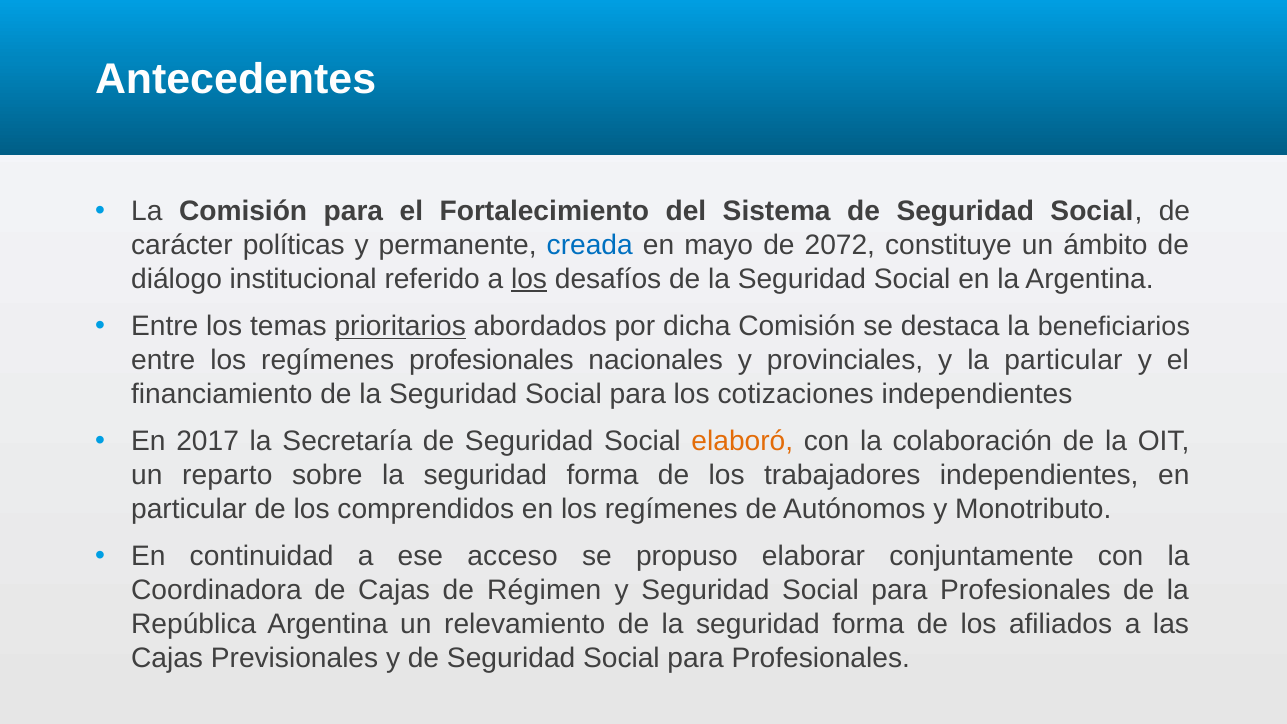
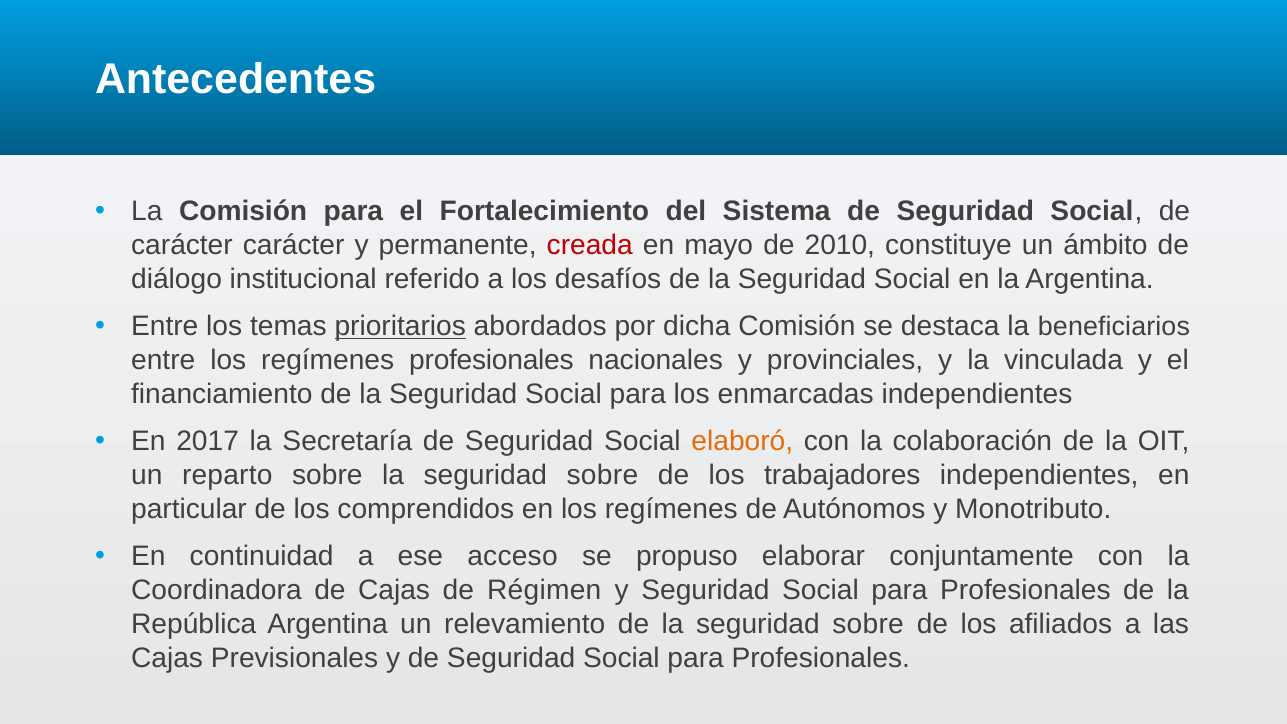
carácter políticas: políticas -> carácter
creada colour: blue -> red
2072: 2072 -> 2010
los at (529, 279) underline: present -> none
la particular: particular -> vinculada
cotizaciones: cotizaciones -> enmarcadas
sobre la seguridad forma: forma -> sobre
de la seguridad forma: forma -> sobre
